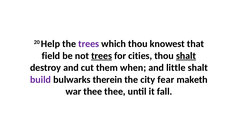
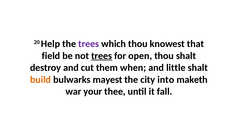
cities: cities -> open
shalt at (186, 56) underline: present -> none
build colour: purple -> orange
therein: therein -> mayest
fear: fear -> into
war thee: thee -> your
